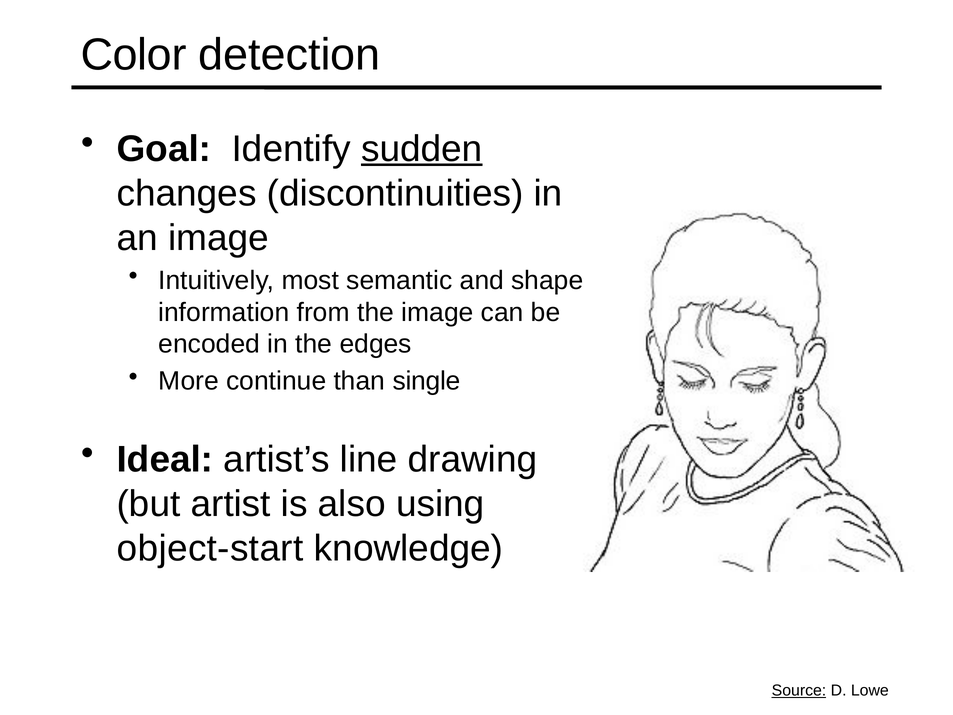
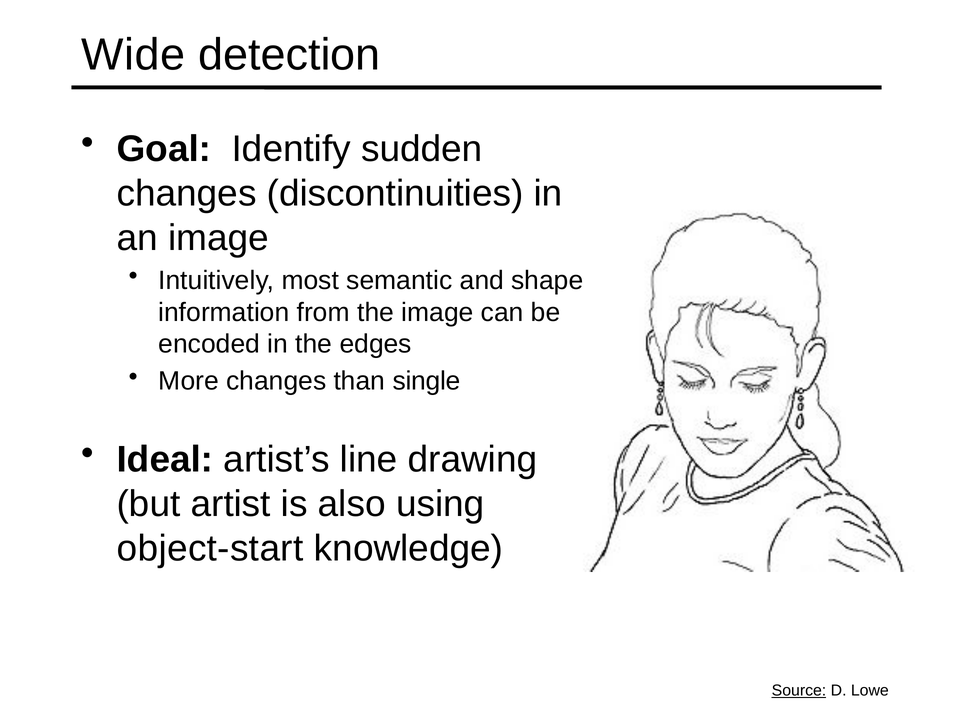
Color: Color -> Wide
sudden underline: present -> none
More continue: continue -> changes
